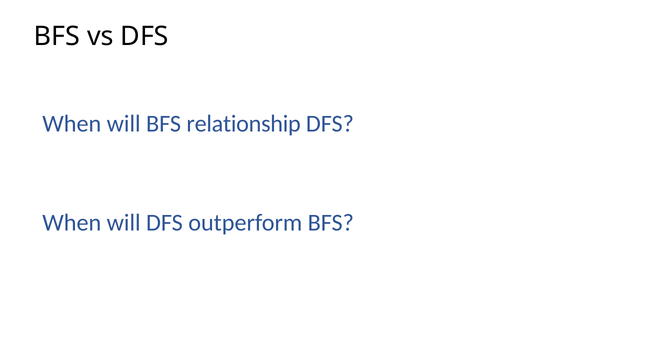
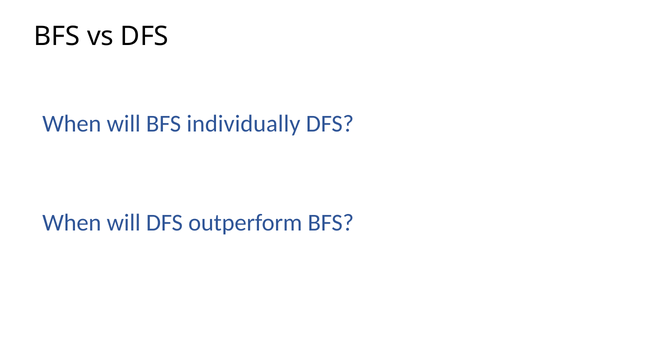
relationship: relationship -> individually
